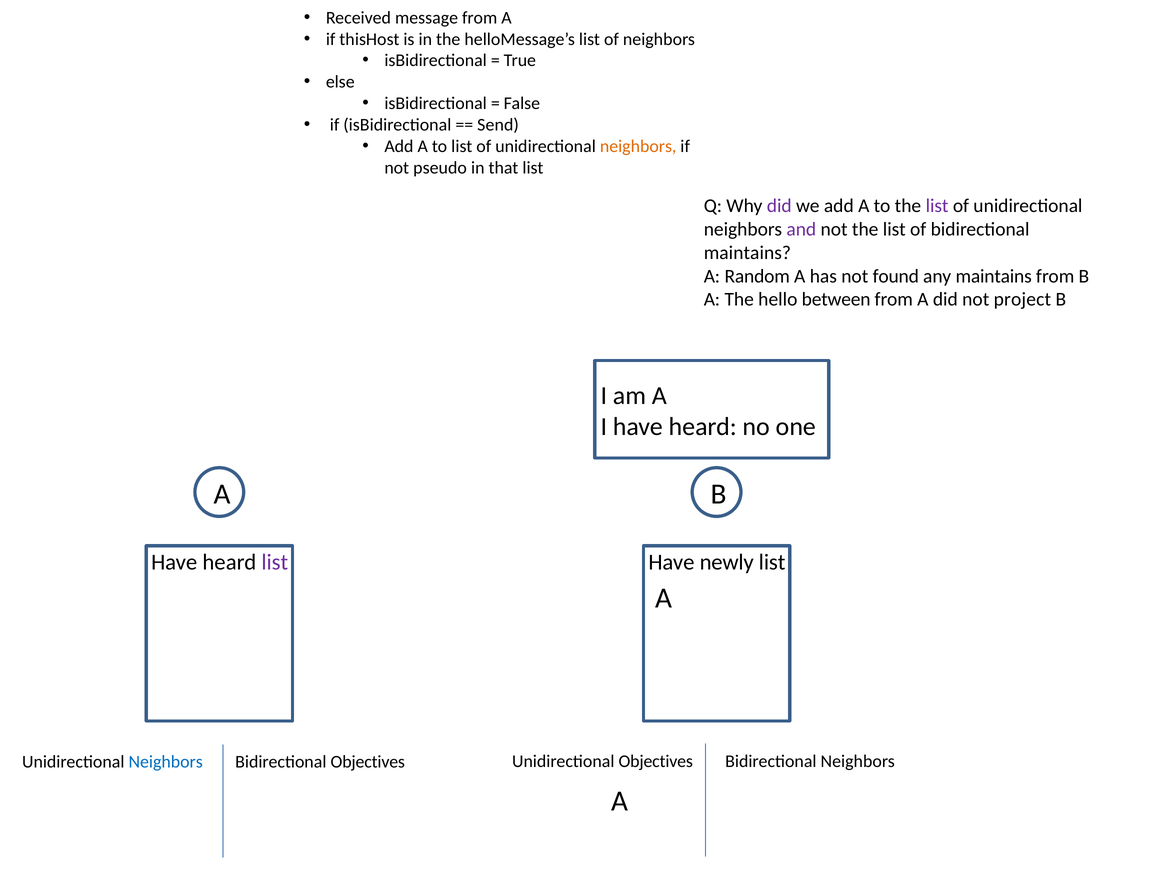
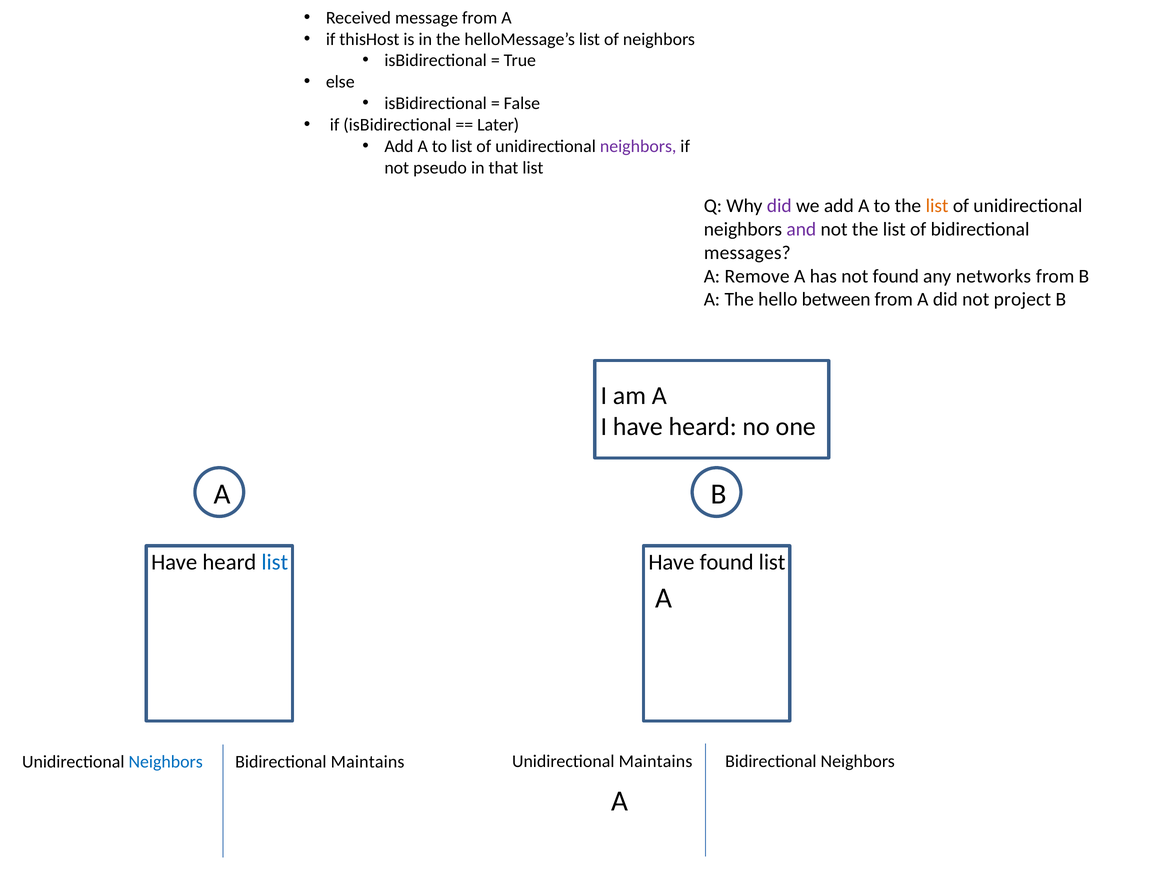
Send: Send -> Later
neighbors at (638, 146) colour: orange -> purple
list at (937, 206) colour: purple -> orange
maintains at (747, 253): maintains -> messages
Random: Random -> Remove
any maintains: maintains -> networks
list at (275, 563) colour: purple -> blue
Have newly: newly -> found
Bidirectional Objectives: Objectives -> Maintains
Unidirectional Objectives: Objectives -> Maintains
